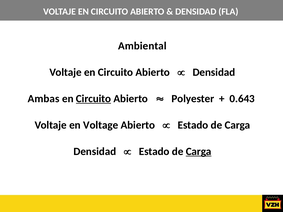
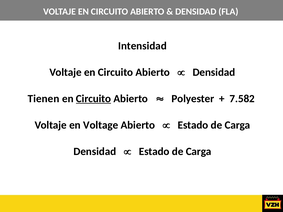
Ambiental: Ambiental -> Intensidad
Ambas: Ambas -> Tienen
0.643: 0.643 -> 7.582
Carga at (199, 152) underline: present -> none
